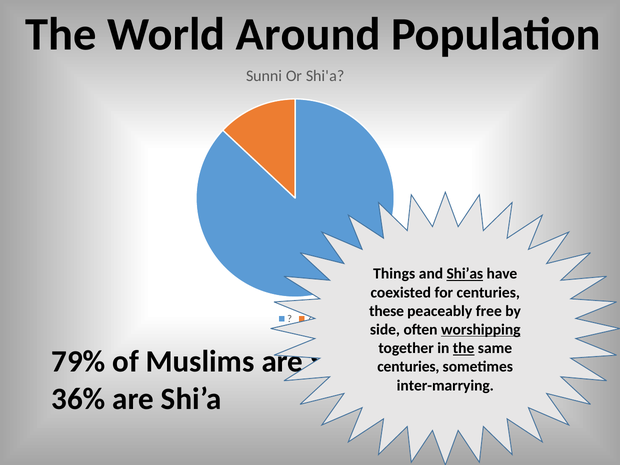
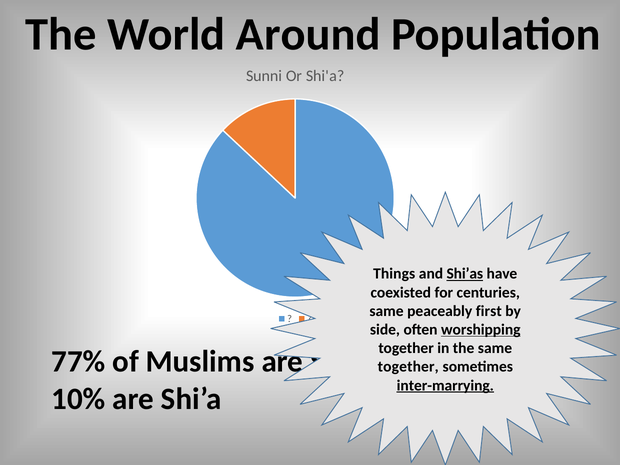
these at (387, 311): these -> same
free: free -> first
the at (464, 348) underline: present -> none
79%: 79% -> 77%
centuries at (408, 367): centuries -> together
inter-marrying underline: none -> present
36%: 36% -> 10%
